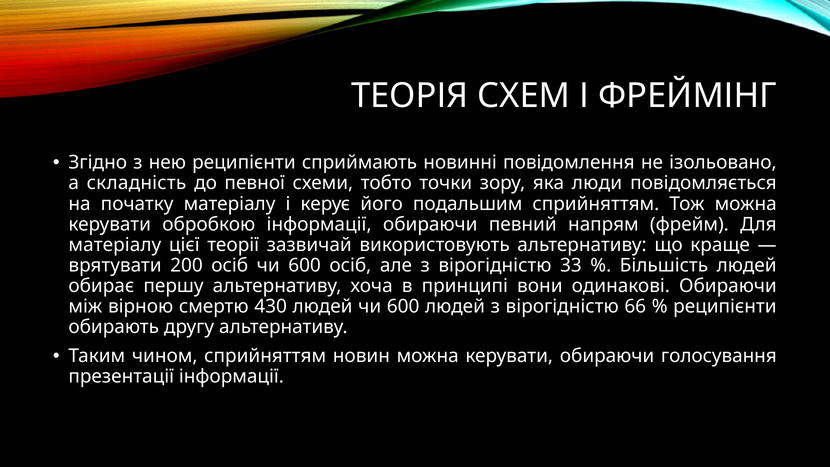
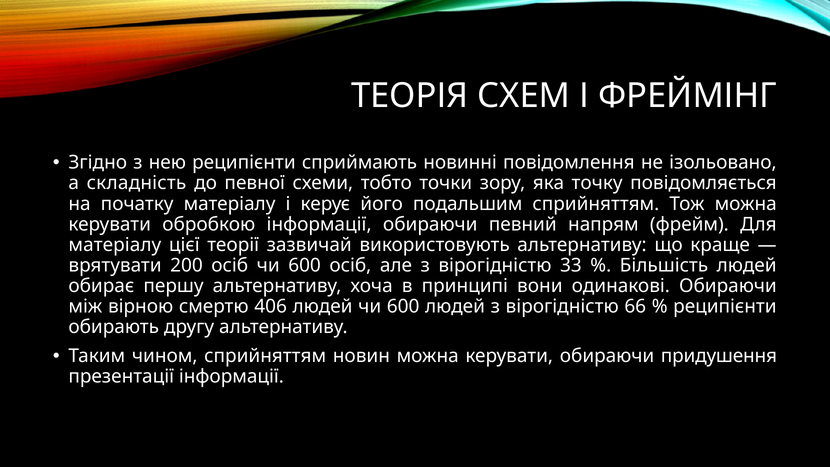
люди: люди -> точку
430: 430 -> 406
голосування: голосування -> придушення
